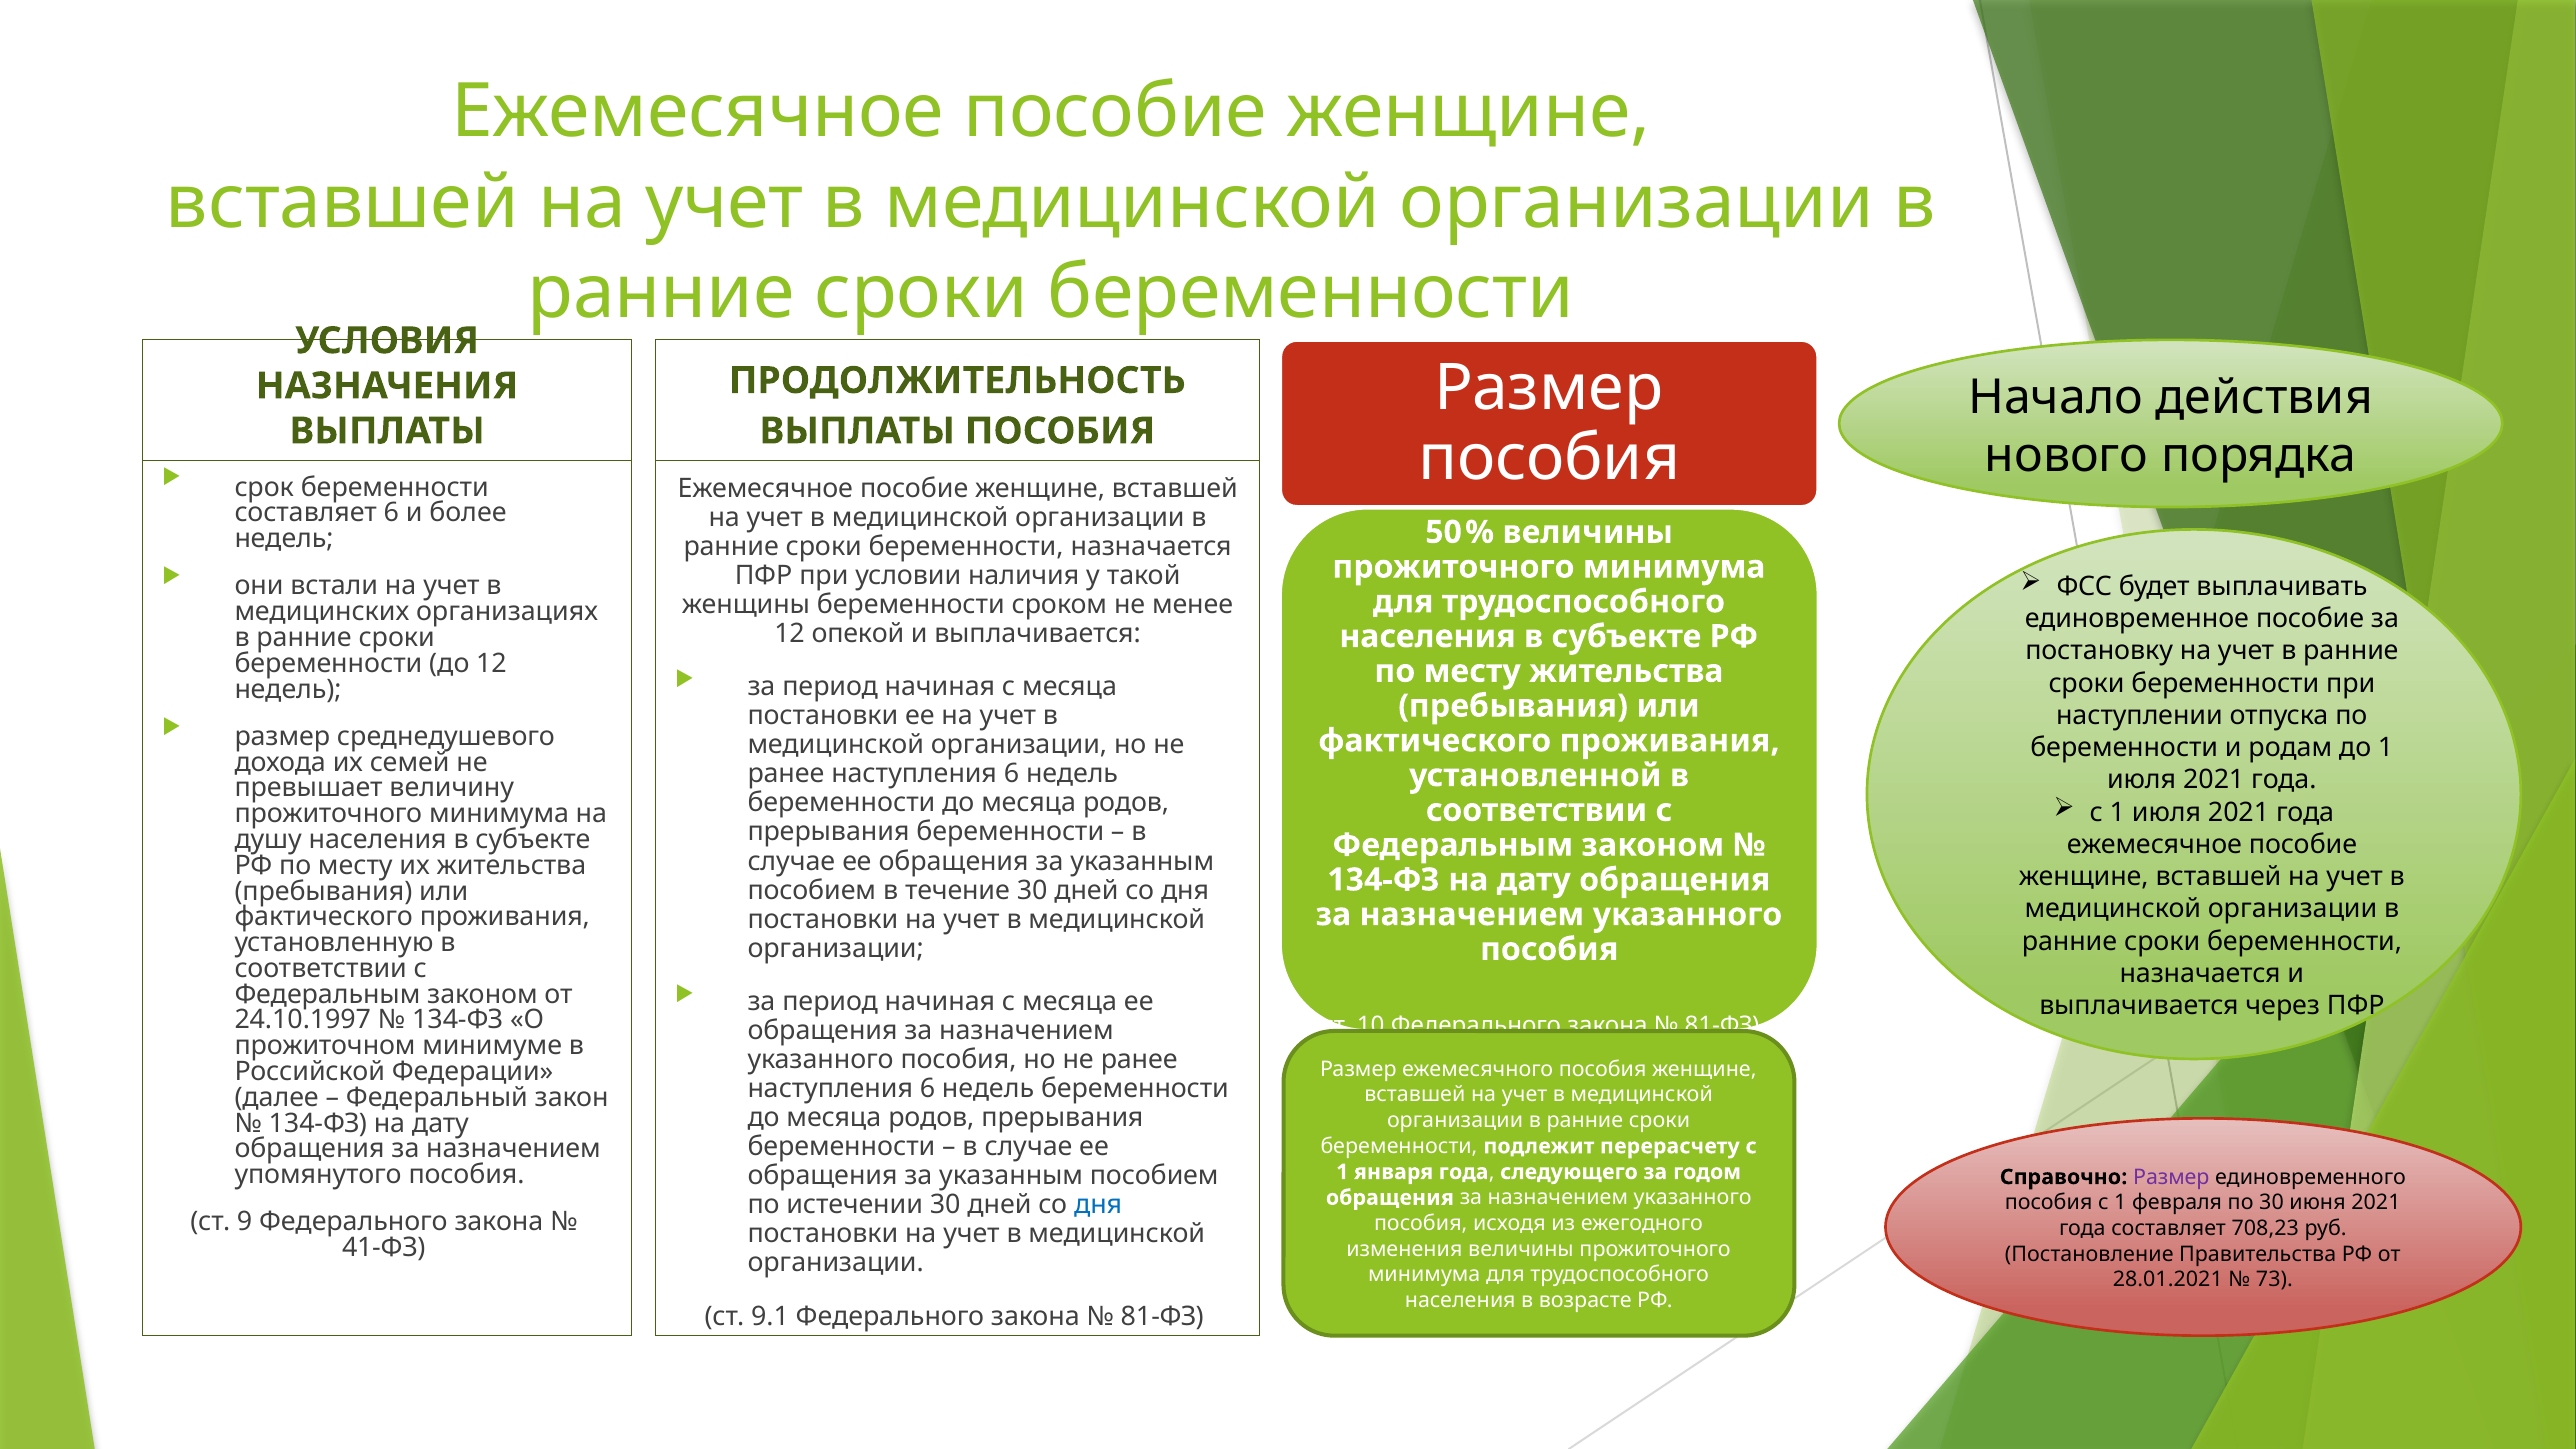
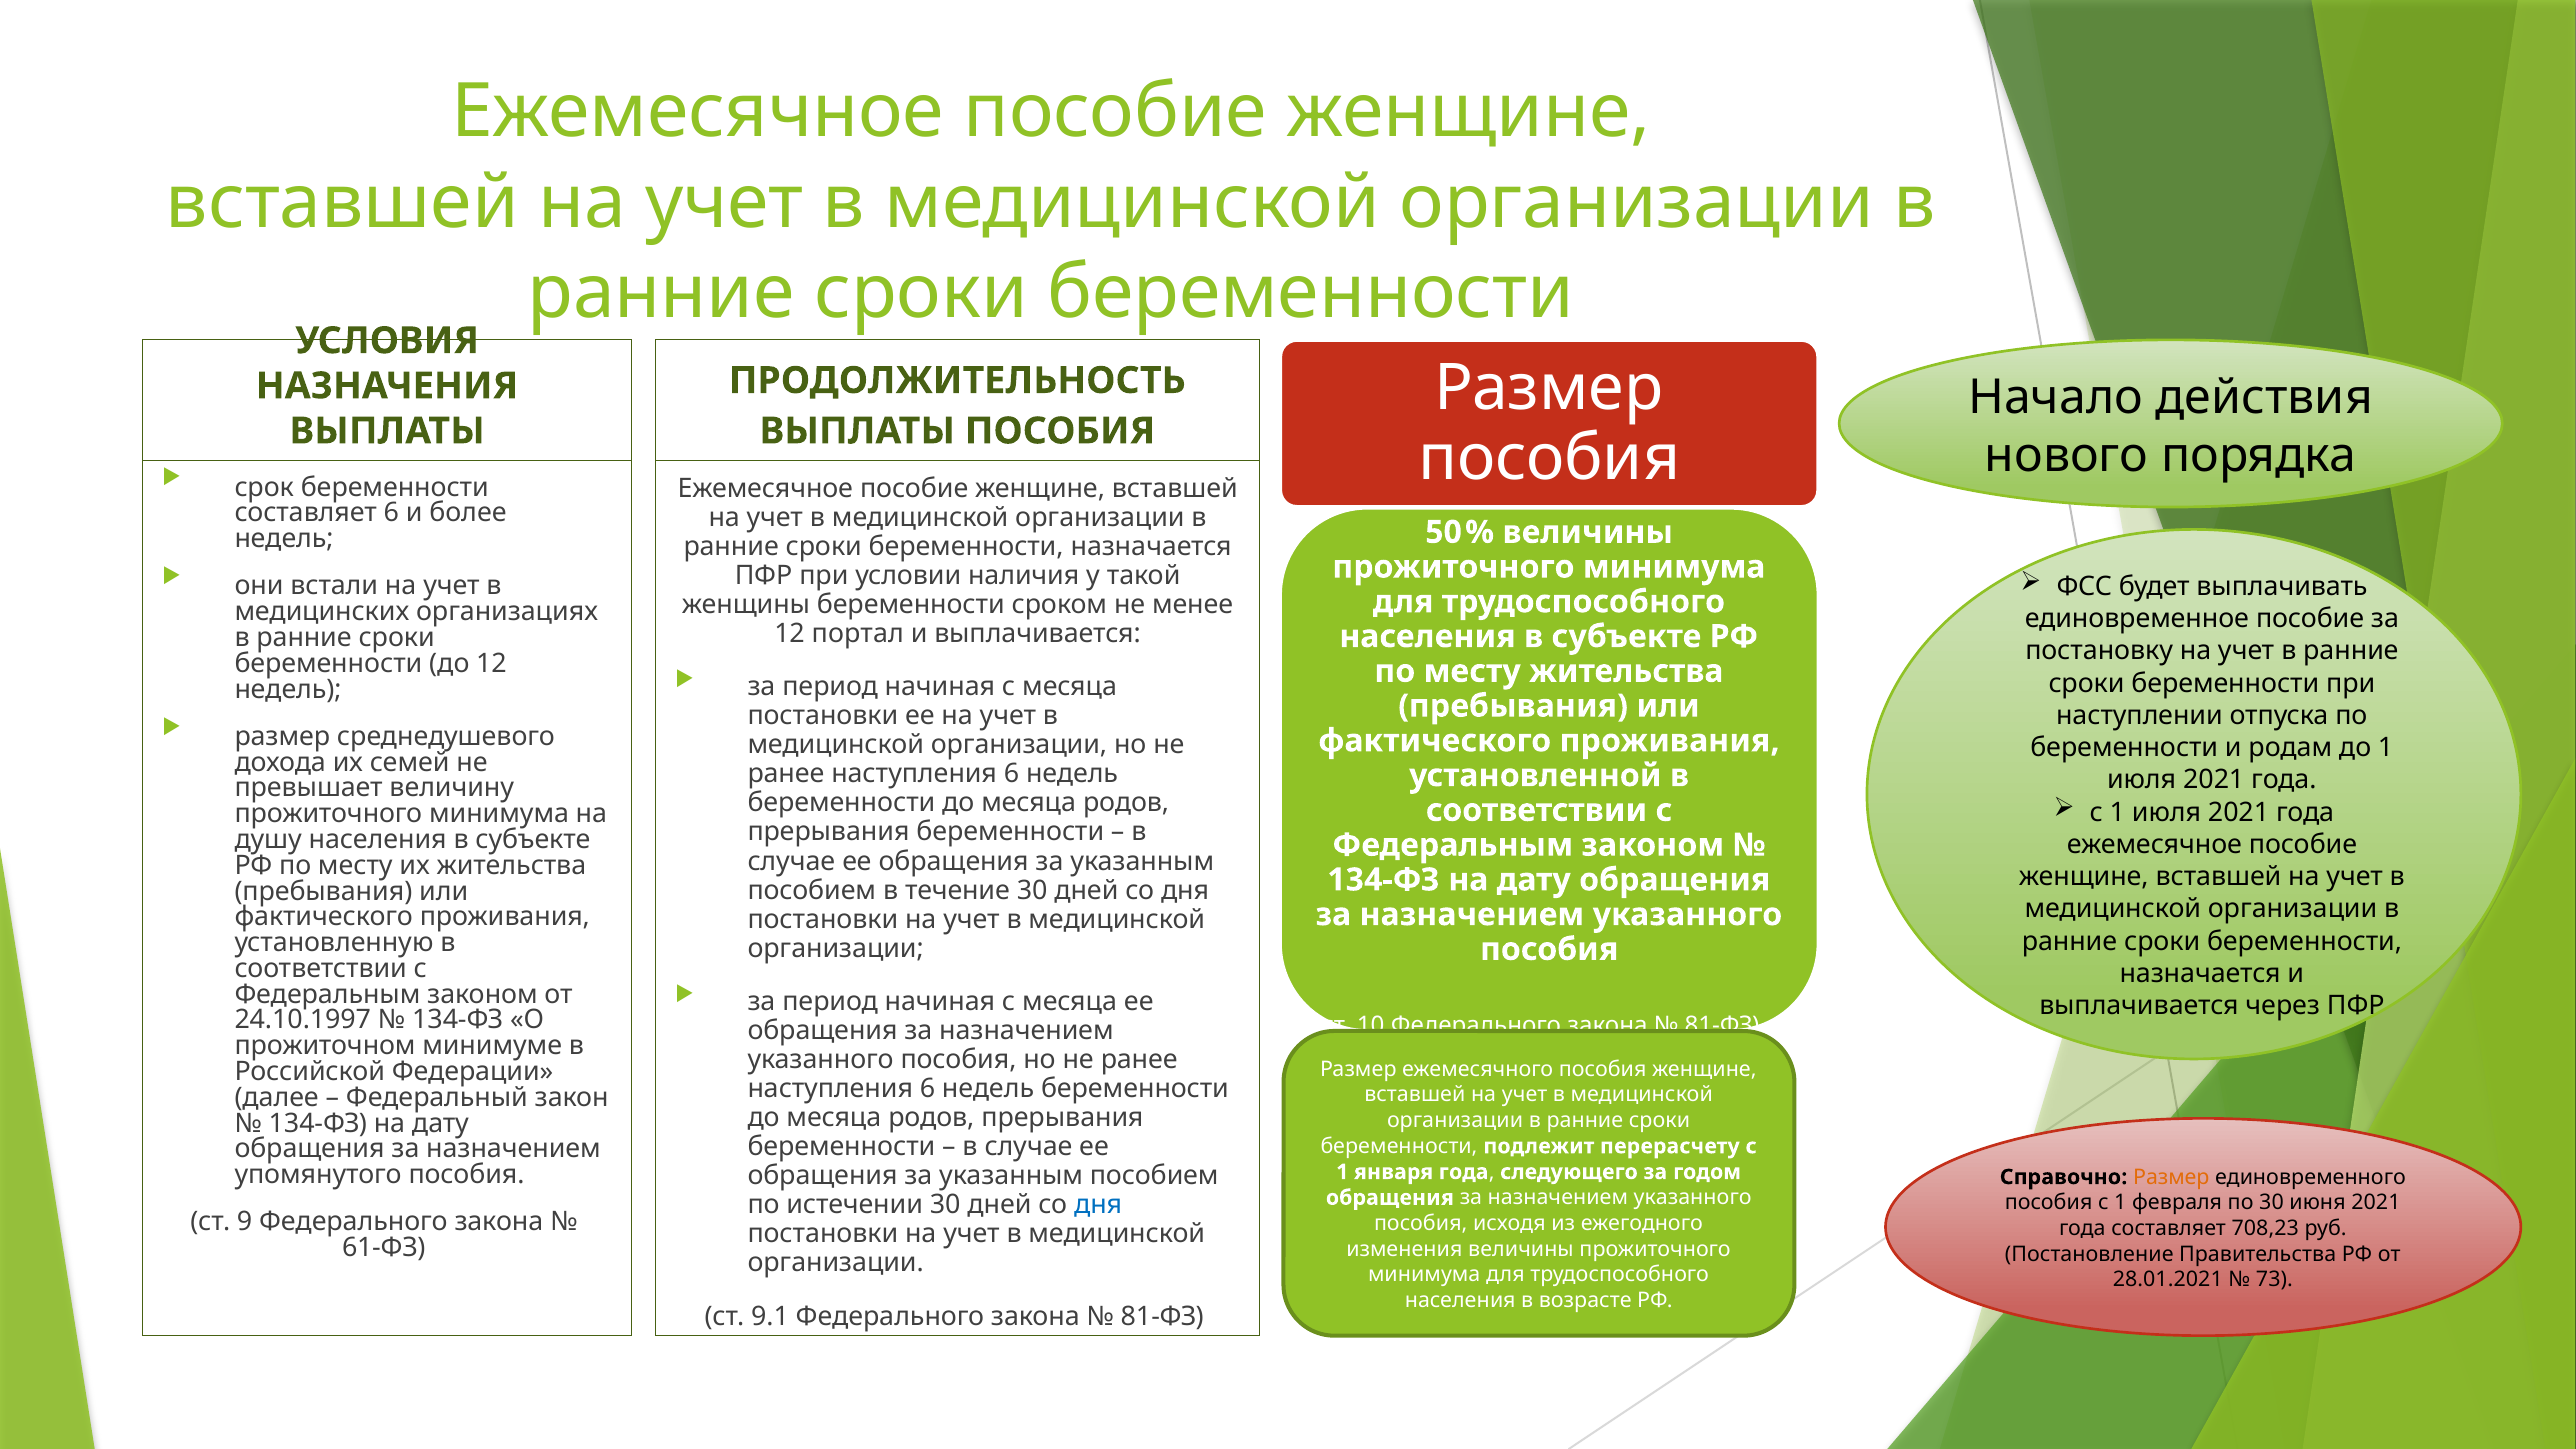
опекой: опекой -> портал
Размер at (2171, 1177) colour: purple -> orange
41‑ФЗ: 41‑ФЗ -> 61‑ФЗ
